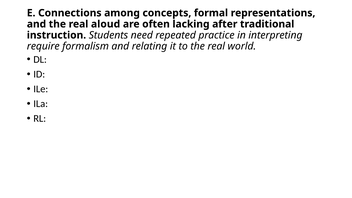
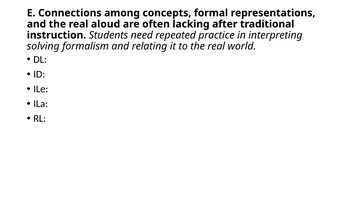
require: require -> solving
